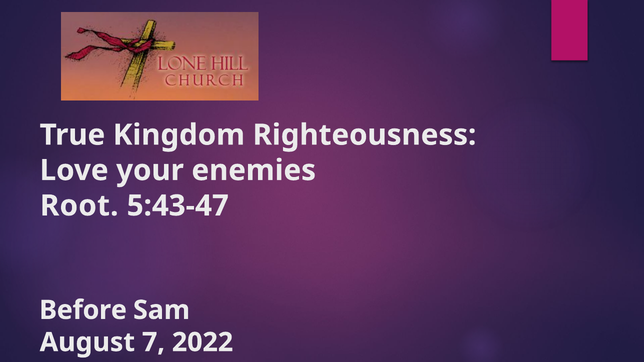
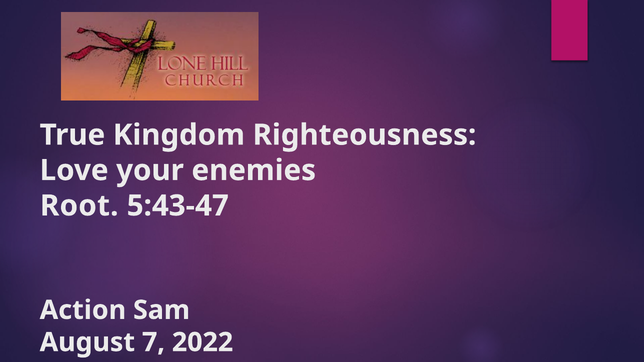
Before: Before -> Action
